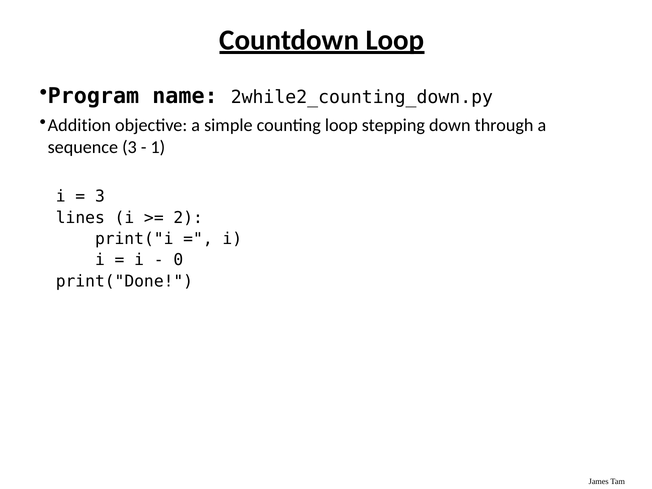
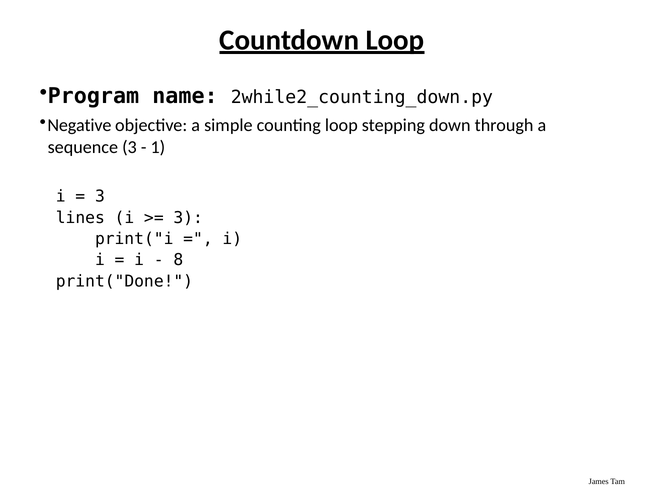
Addition: Addition -> Negative
2 at (188, 218): 2 -> 3
0: 0 -> 8
